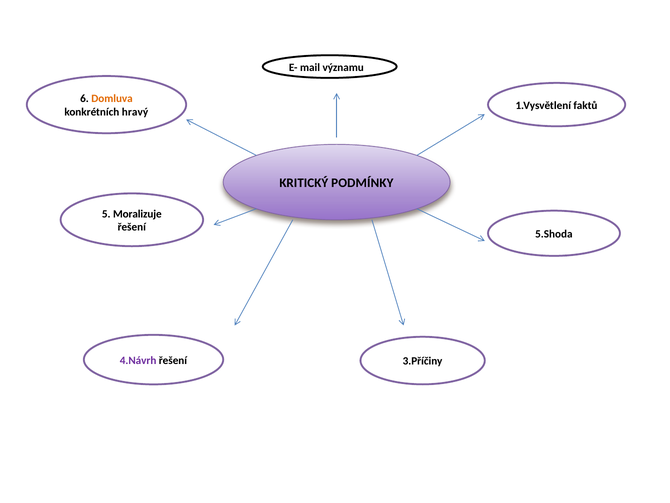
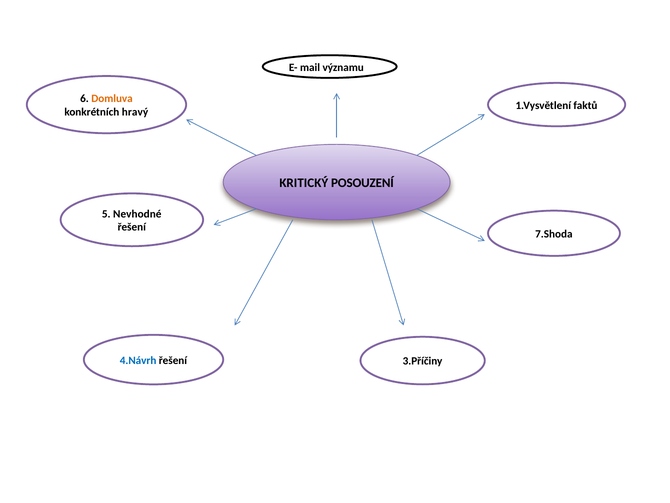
PODMÍNKY: PODMÍNKY -> POSOUZENÍ
Moralizuje: Moralizuje -> Nevhodné
5.Shoda: 5.Shoda -> 7.Shoda
4.Návrh colour: purple -> blue
